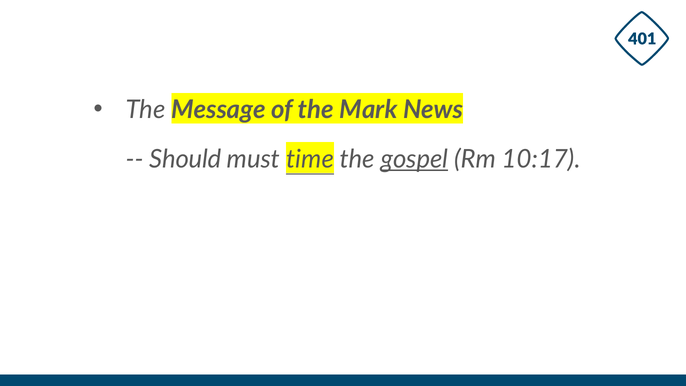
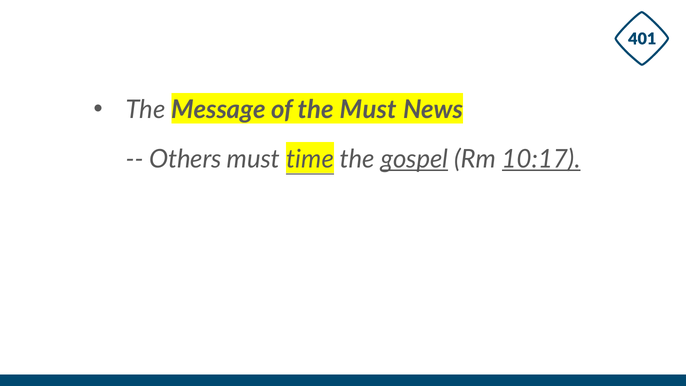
the Mark: Mark -> Must
Should: Should -> Others
10:17 underline: none -> present
